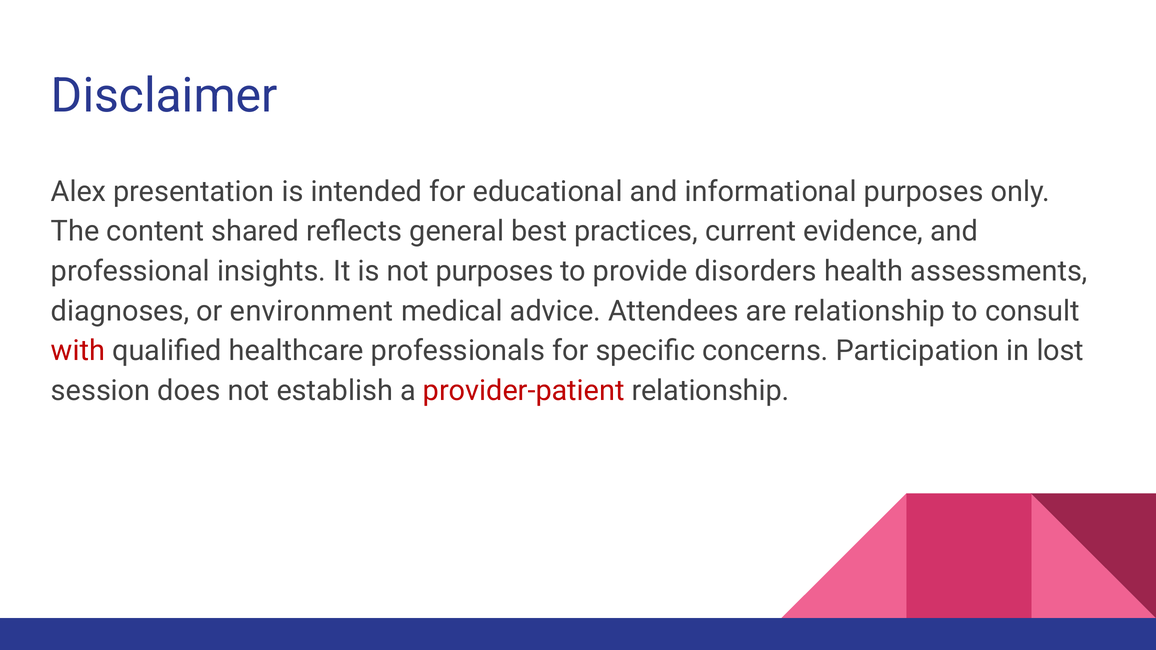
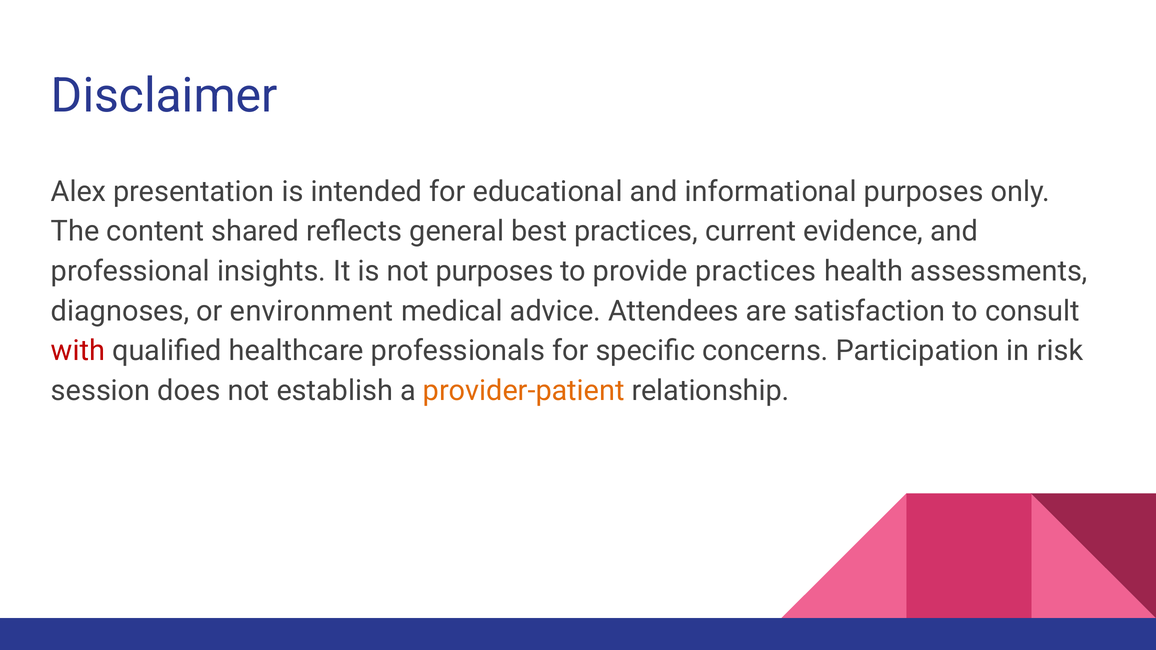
provide disorders: disorders -> practices
are relationship: relationship -> satisfaction
lost: lost -> risk
provider-patient colour: red -> orange
